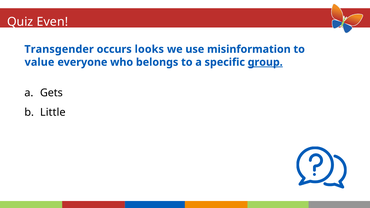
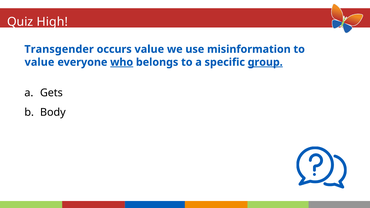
Even: Even -> High
occurs looks: looks -> value
who underline: none -> present
Little: Little -> Body
